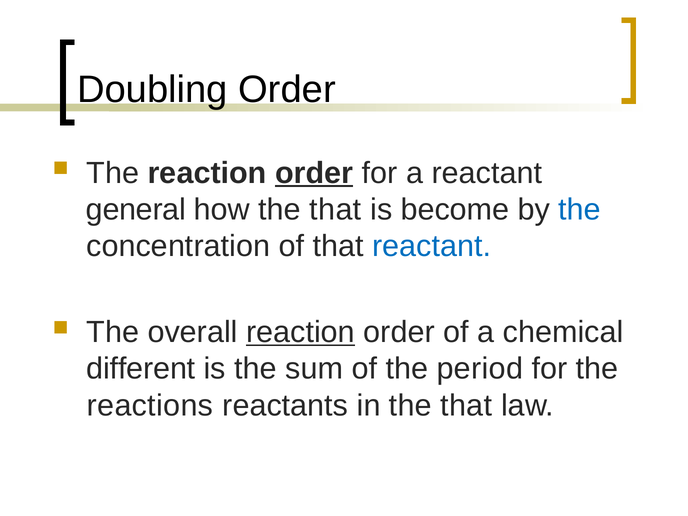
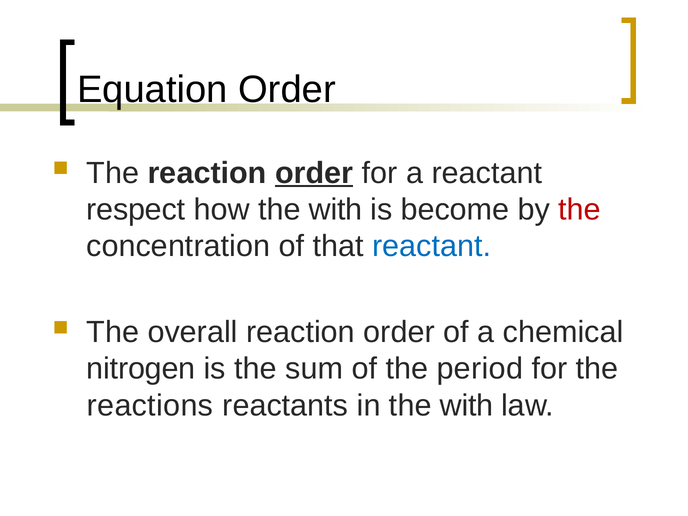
Doubling: Doubling -> Equation
general: general -> respect
how the that: that -> with
the at (580, 210) colour: blue -> red
reaction at (300, 332) underline: present -> none
different: different -> nitrogen
in the that: that -> with
